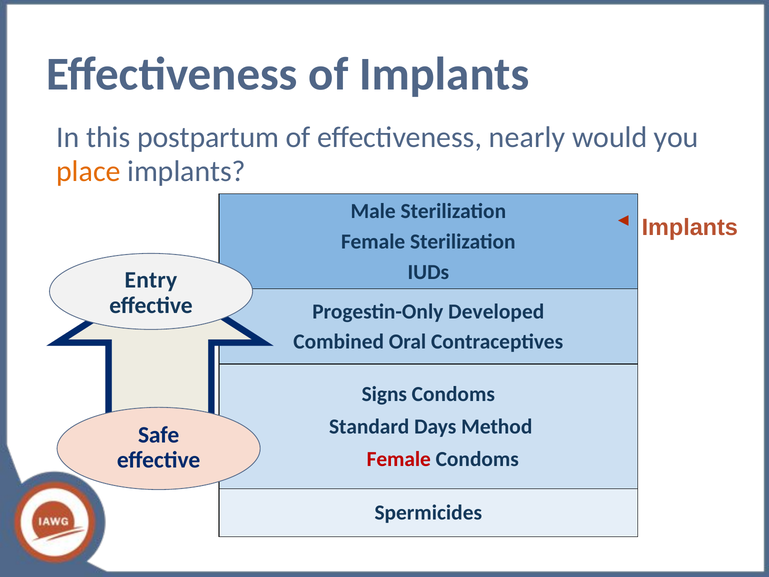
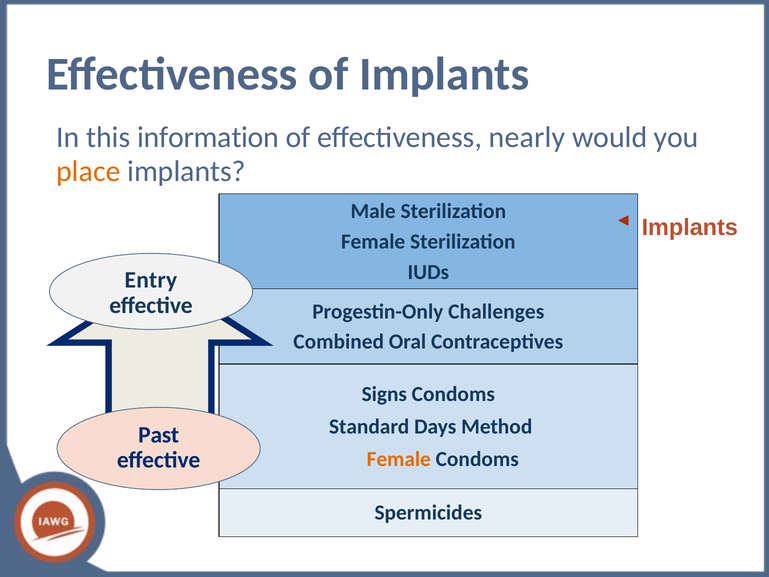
postpartum: postpartum -> information
Developed: Developed -> Challenges
Safe: Safe -> Past
Female at (399, 459) colour: red -> orange
